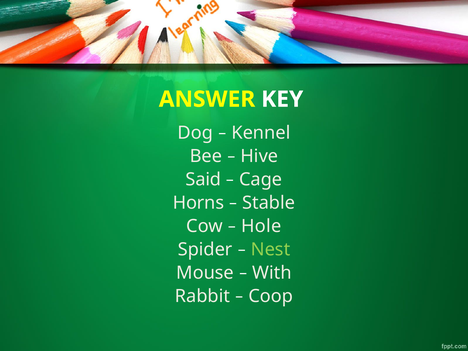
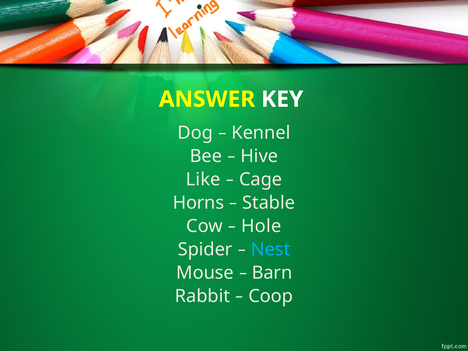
Said: Said -> Like
Nest colour: light green -> light blue
With: With -> Barn
